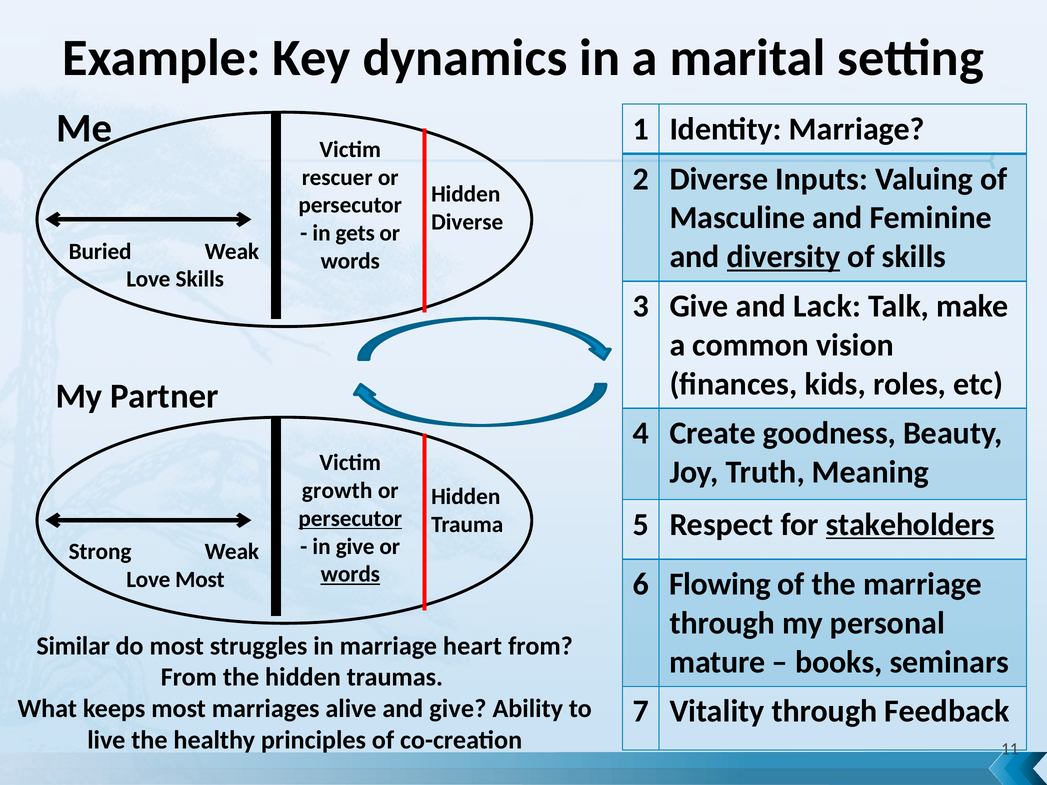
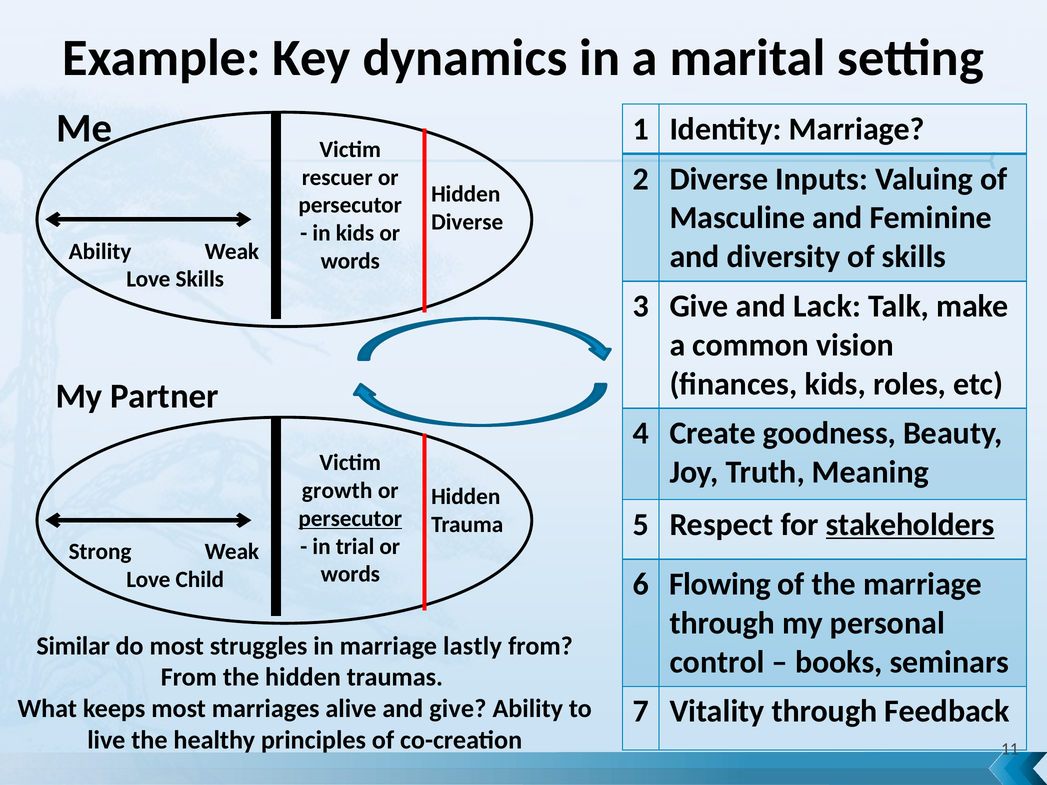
in gets: gets -> kids
Buried at (100, 251): Buried -> Ability
diversity underline: present -> none
in give: give -> trial
words at (350, 574) underline: present -> none
Love Most: Most -> Child
heart: heart -> lastly
mature: mature -> control
